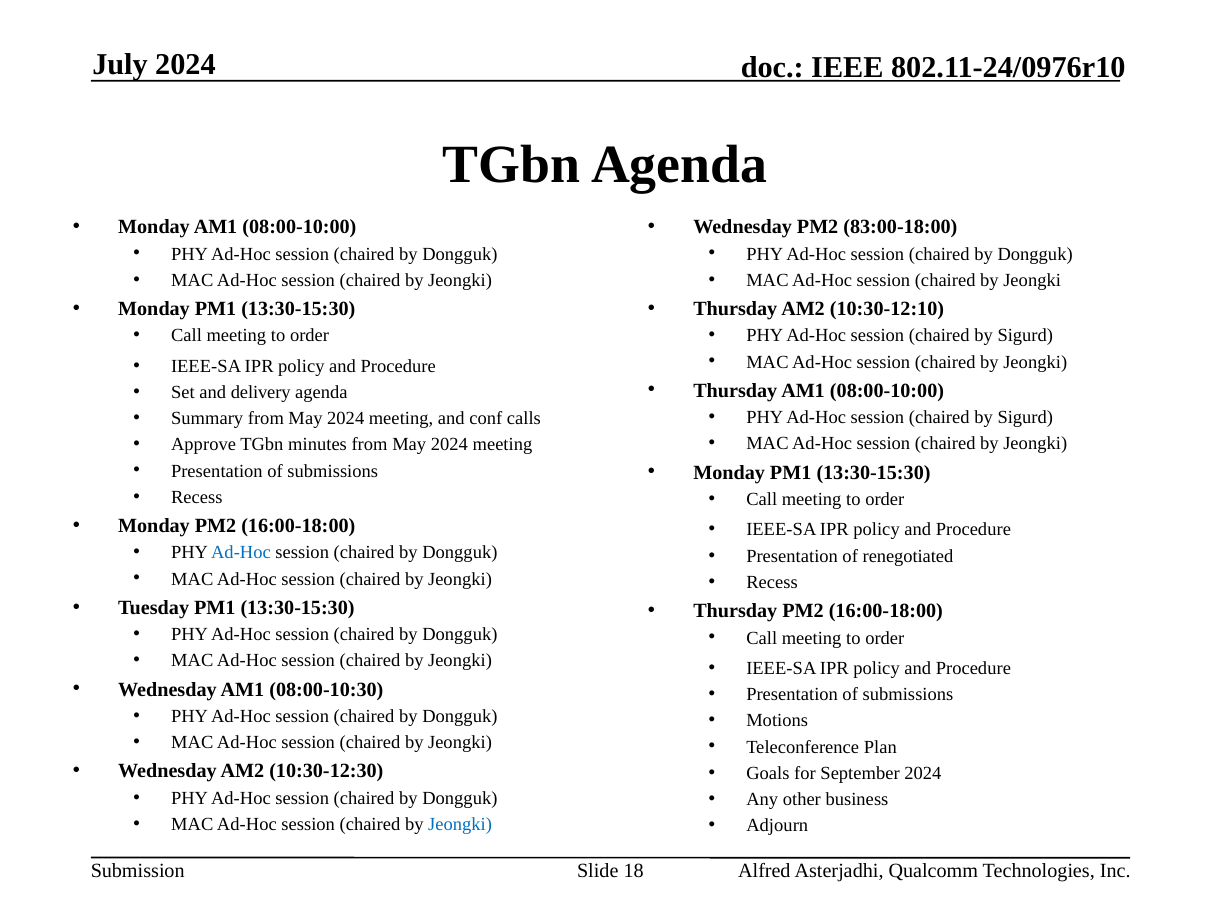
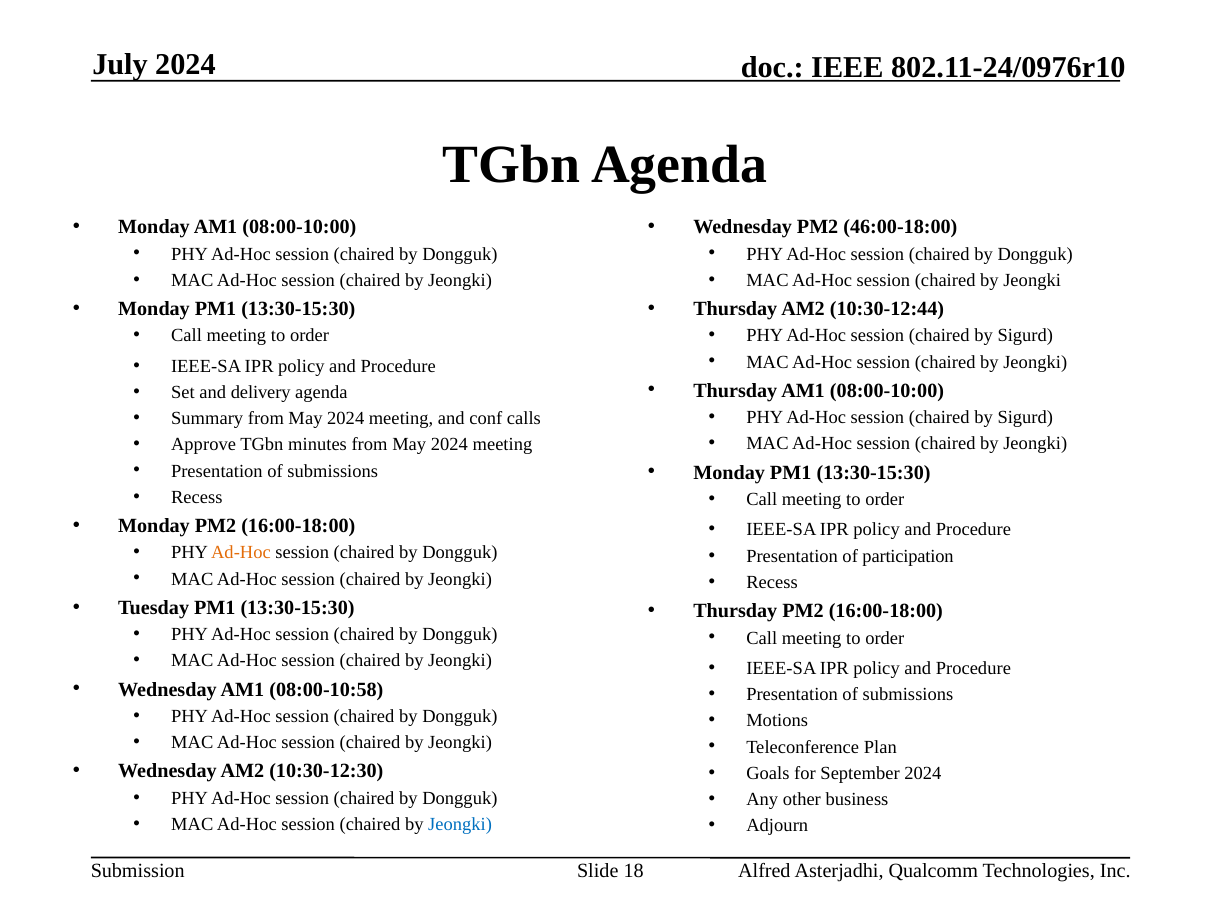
83:00-18:00: 83:00-18:00 -> 46:00-18:00
10:30-12:10: 10:30-12:10 -> 10:30-12:44
Ad-Hoc at (241, 553) colour: blue -> orange
renegotiated: renegotiated -> participation
08:00-10:30: 08:00-10:30 -> 08:00-10:58
